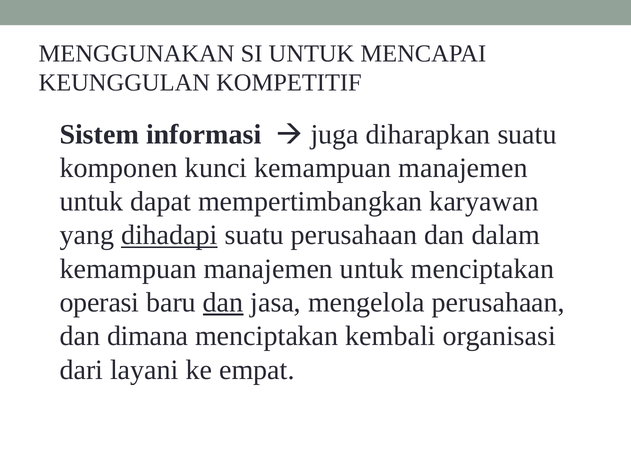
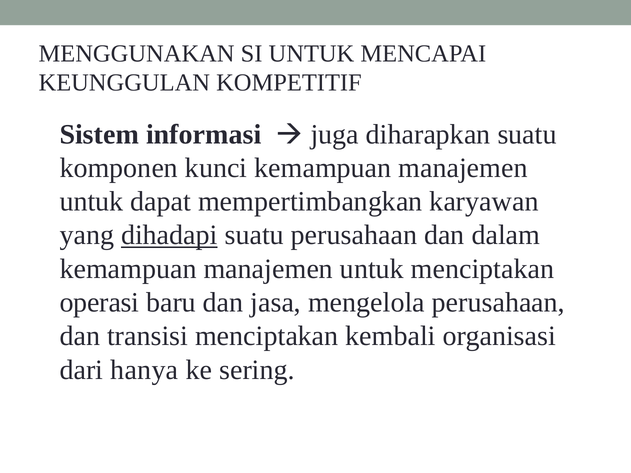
dan at (223, 303) underline: present -> none
dimana: dimana -> transisi
layani: layani -> hanya
empat: empat -> sering
